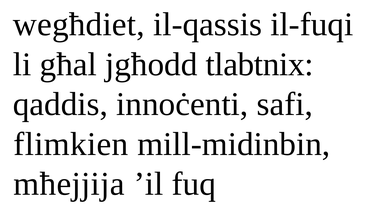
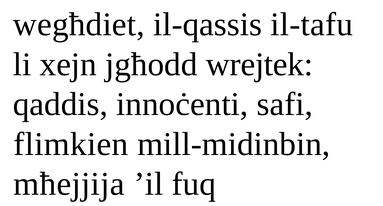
il-fuqi: il-fuqi -> il-tafu
għal: għal -> xejn
tlabtnix: tlabtnix -> wrejtek
